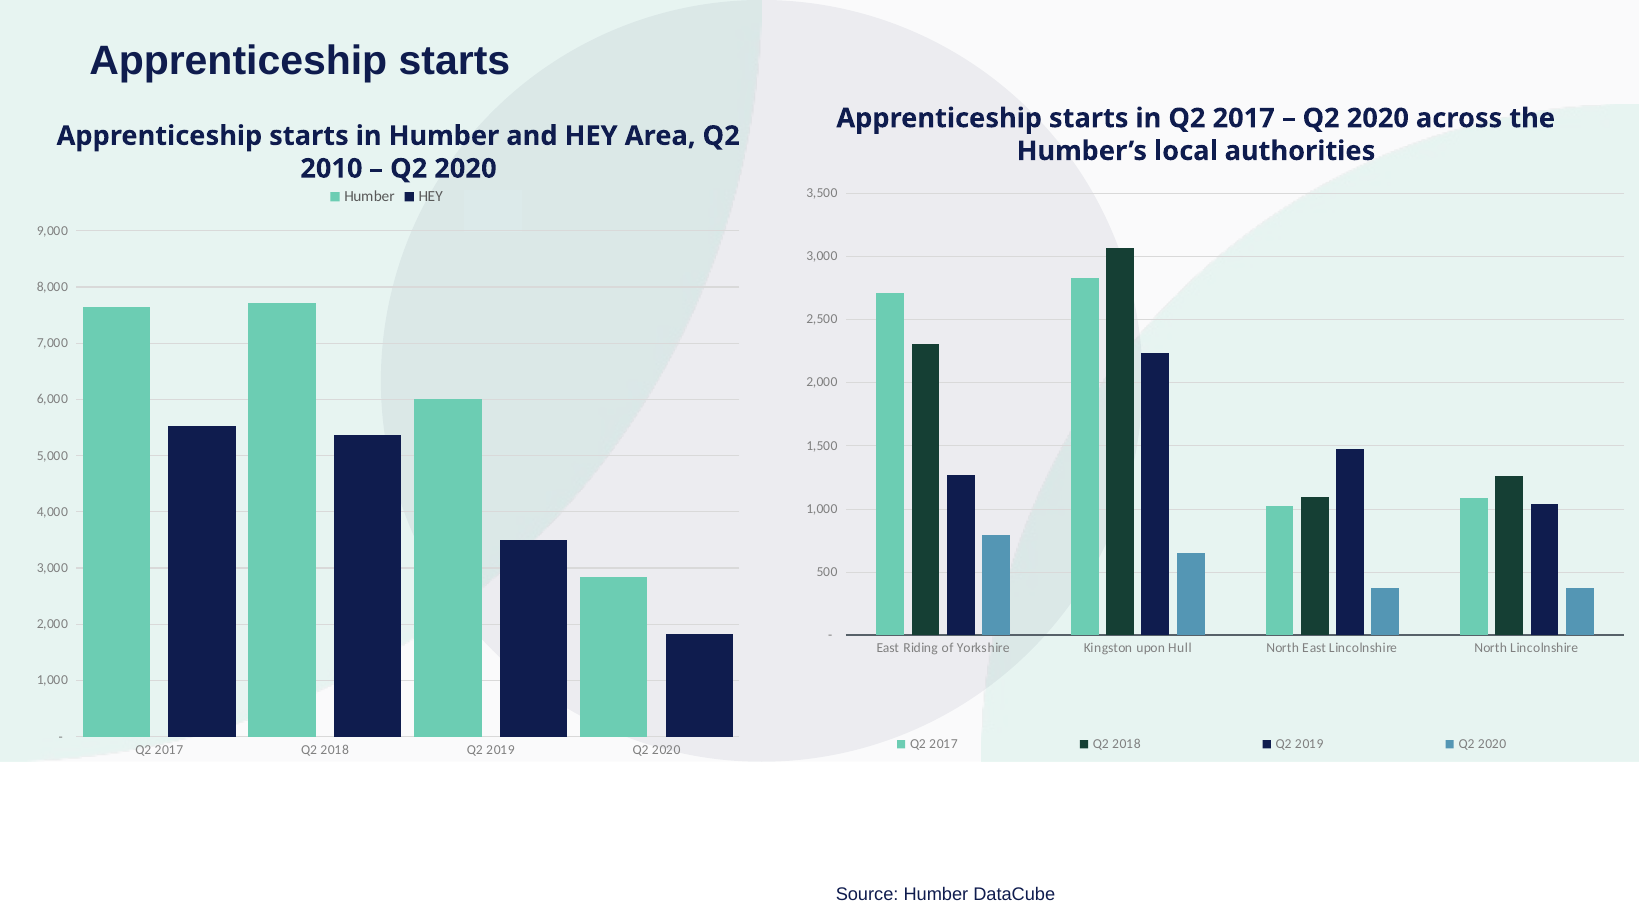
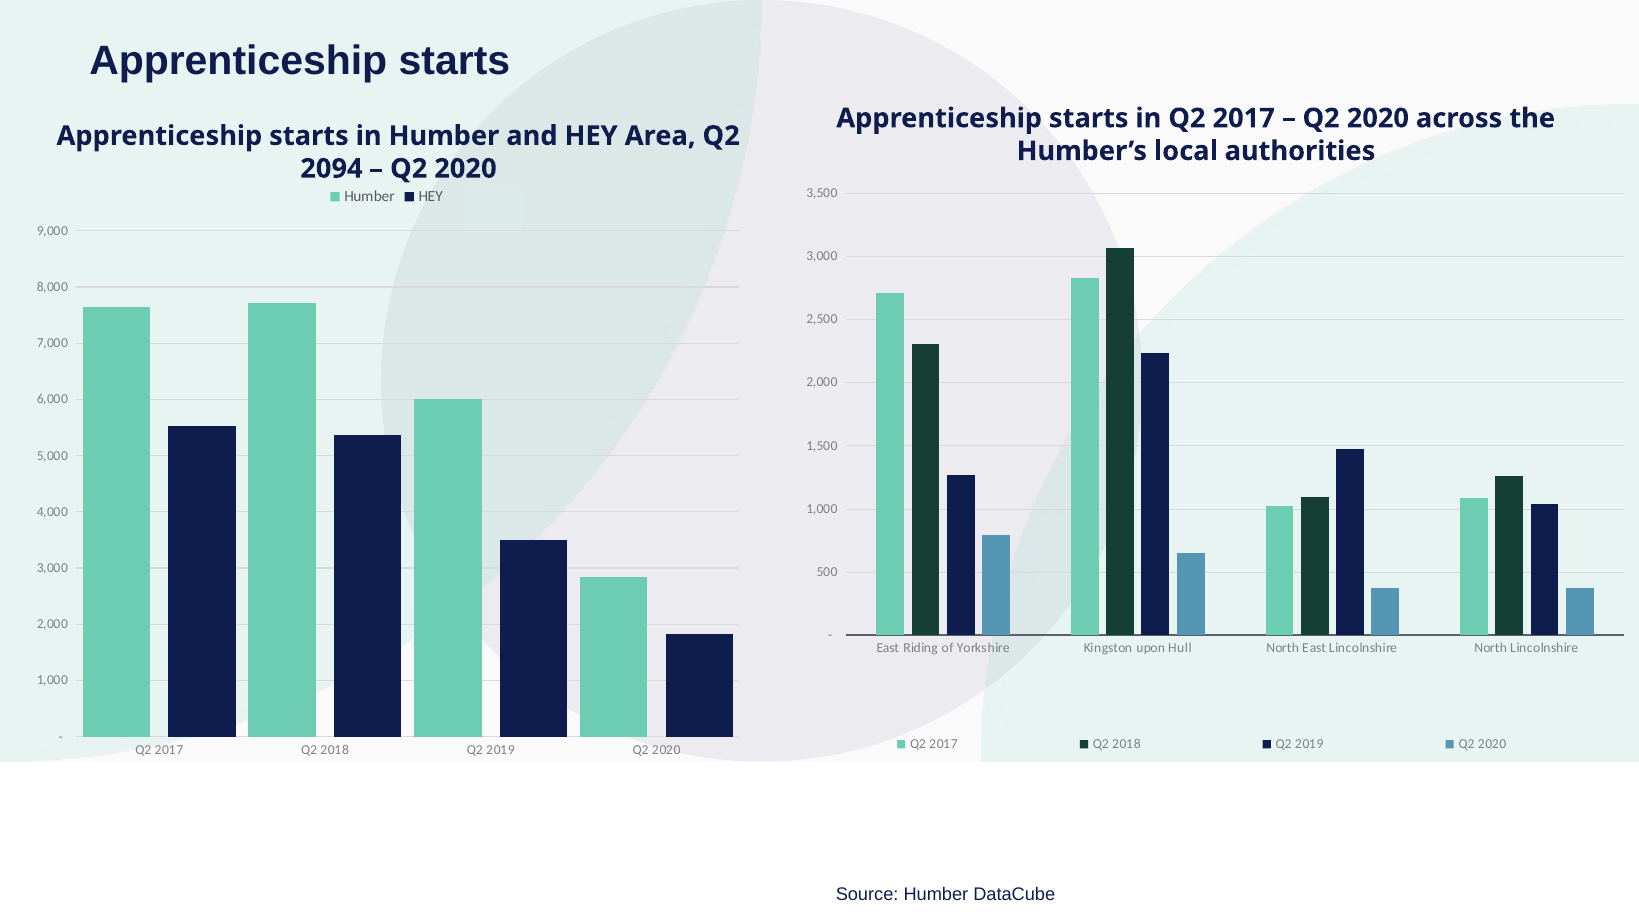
2010: 2010 -> 2094
